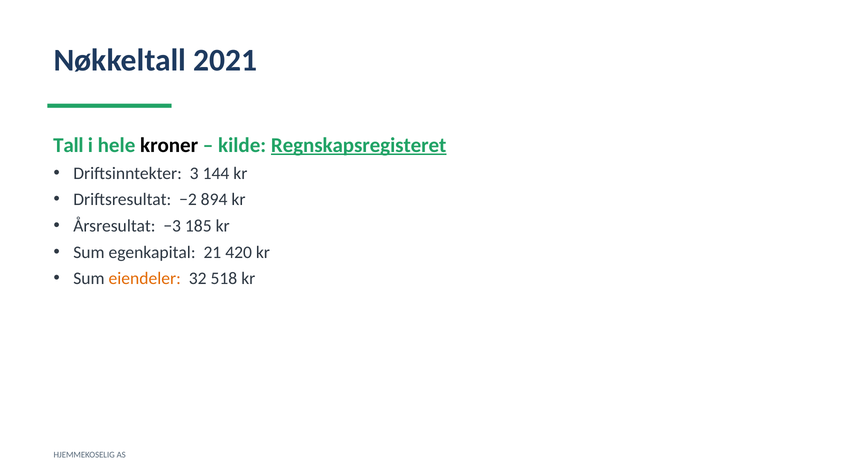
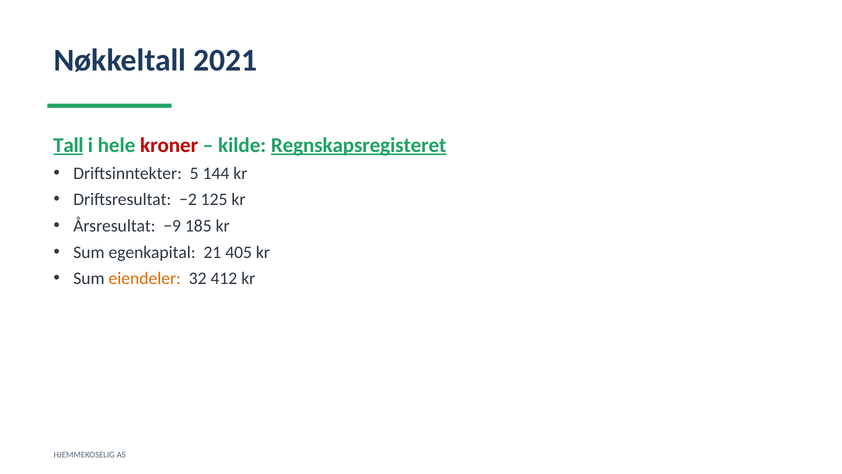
Tall underline: none -> present
kroner colour: black -> red
3: 3 -> 5
894: 894 -> 125
−3: −3 -> −9
420: 420 -> 405
518: 518 -> 412
